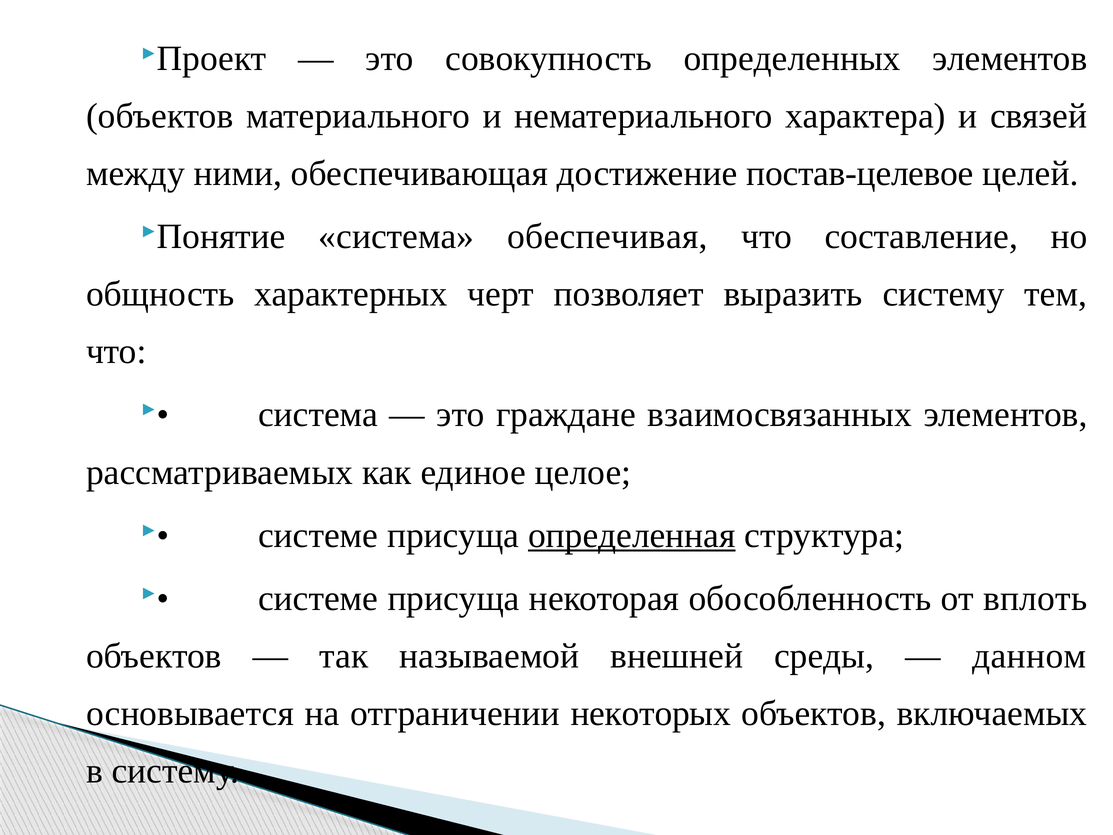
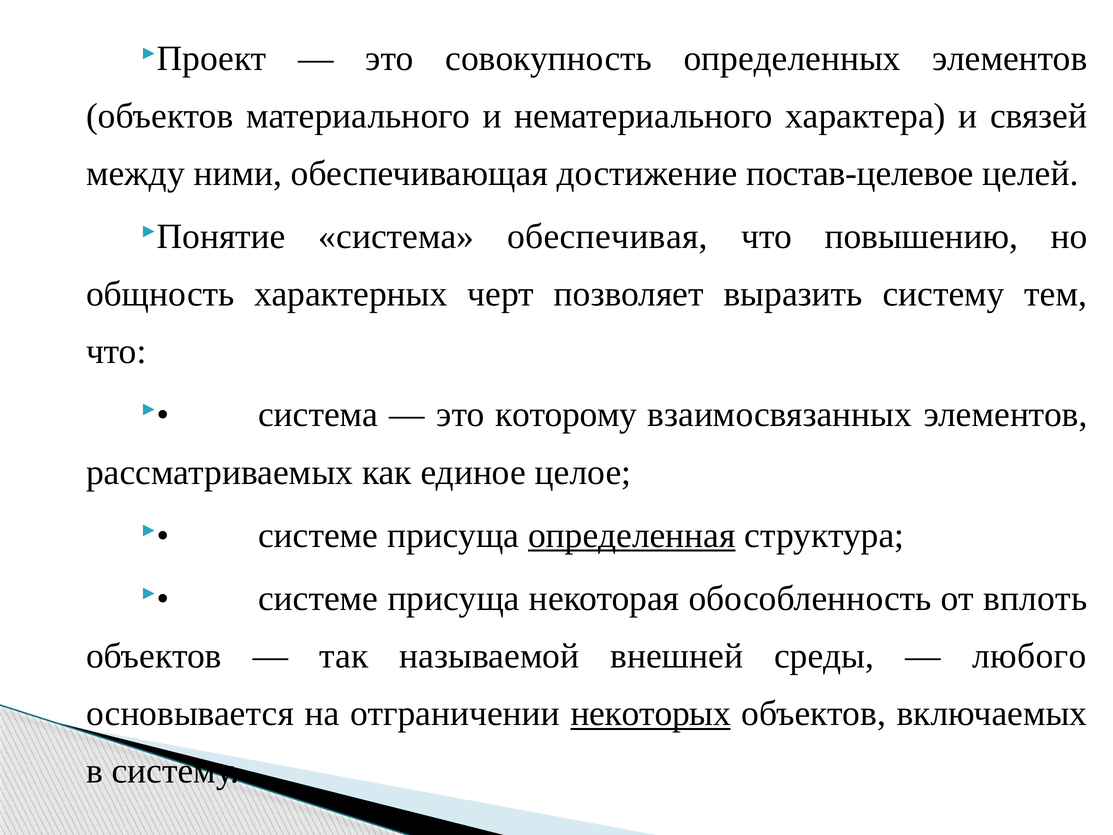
составление: составление -> повышению
граждане: граждане -> которому
данном: данном -> любого
некоторых underline: none -> present
